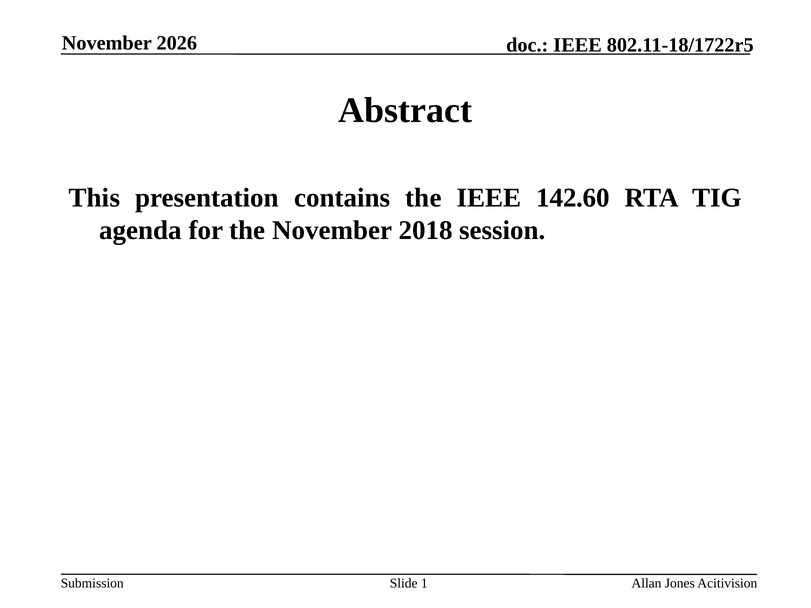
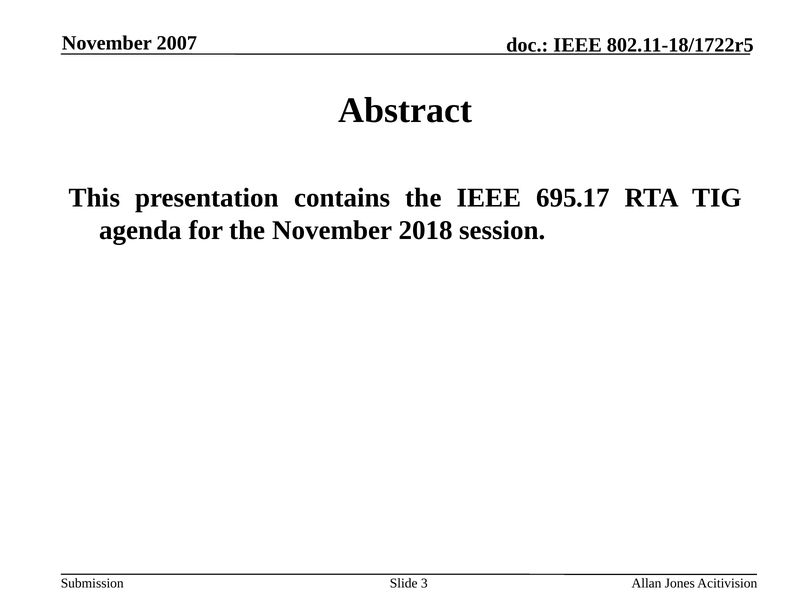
2026: 2026 -> 2007
142.60: 142.60 -> 695.17
1: 1 -> 3
